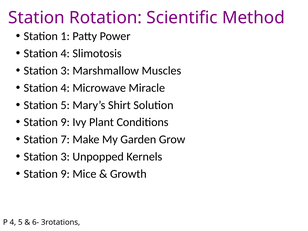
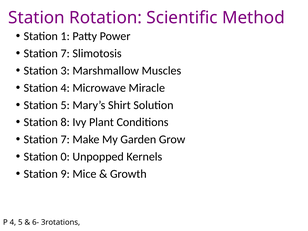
4 at (65, 53): 4 -> 7
9 at (65, 122): 9 -> 8
3 at (65, 157): 3 -> 0
